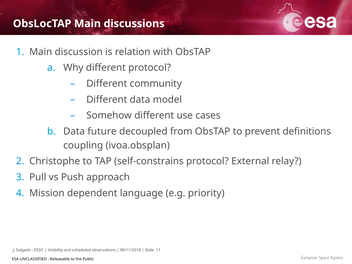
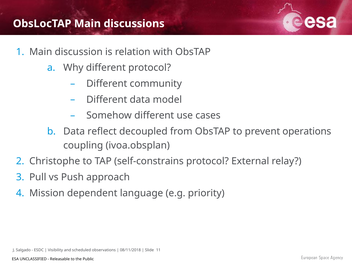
future: future -> reflect
definitions: definitions -> operations
